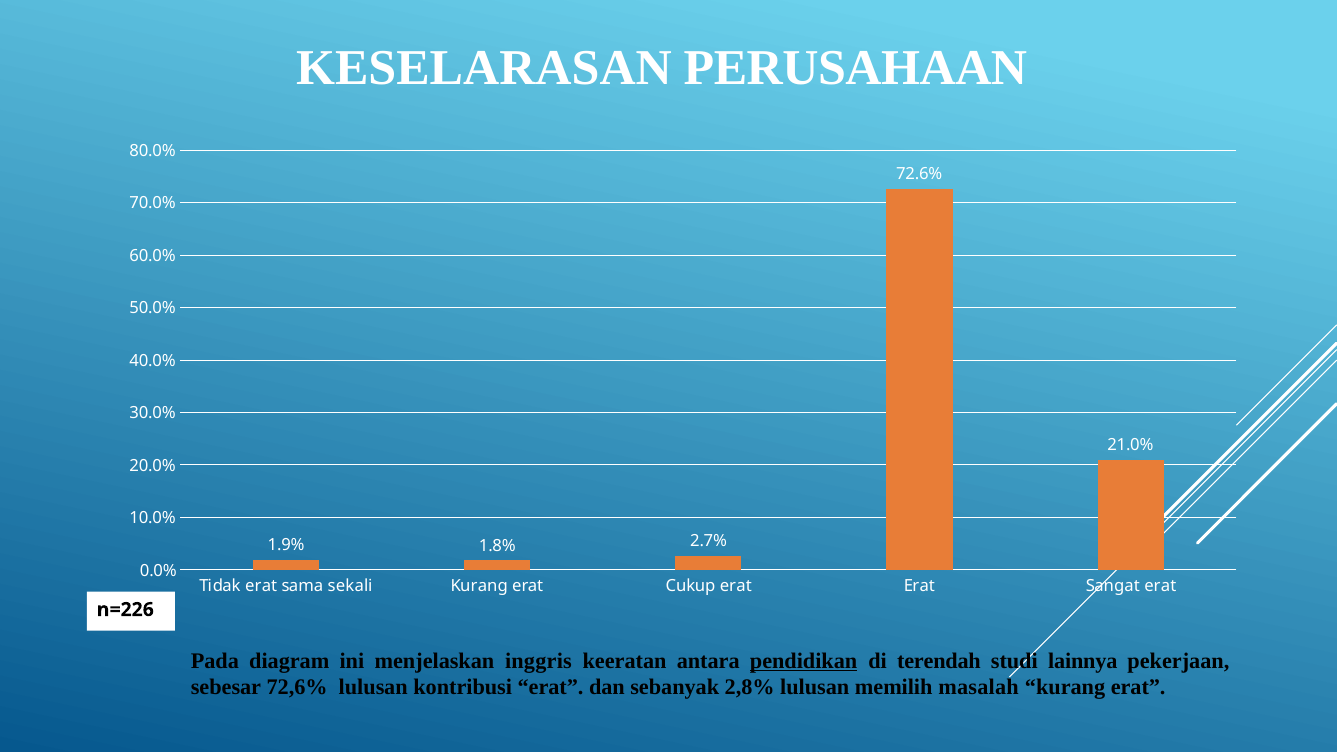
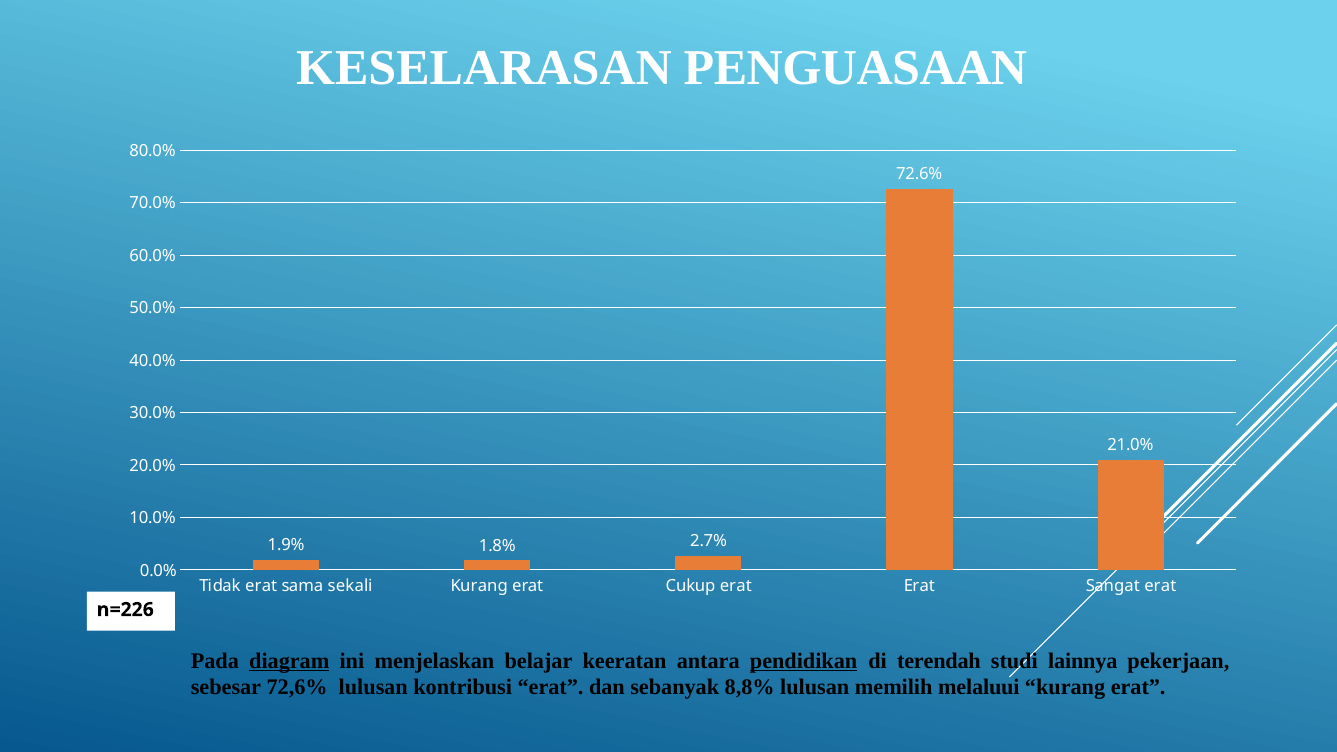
PERUSAHAAN: PERUSAHAAN -> PENGUASAAN
diagram underline: none -> present
inggris: inggris -> belajar
2,8%: 2,8% -> 8,8%
masalah: masalah -> melaluui
